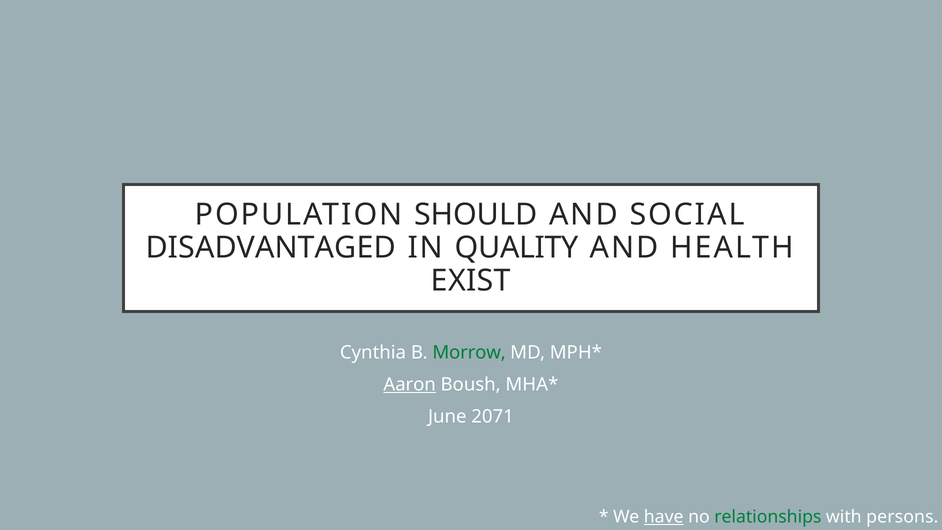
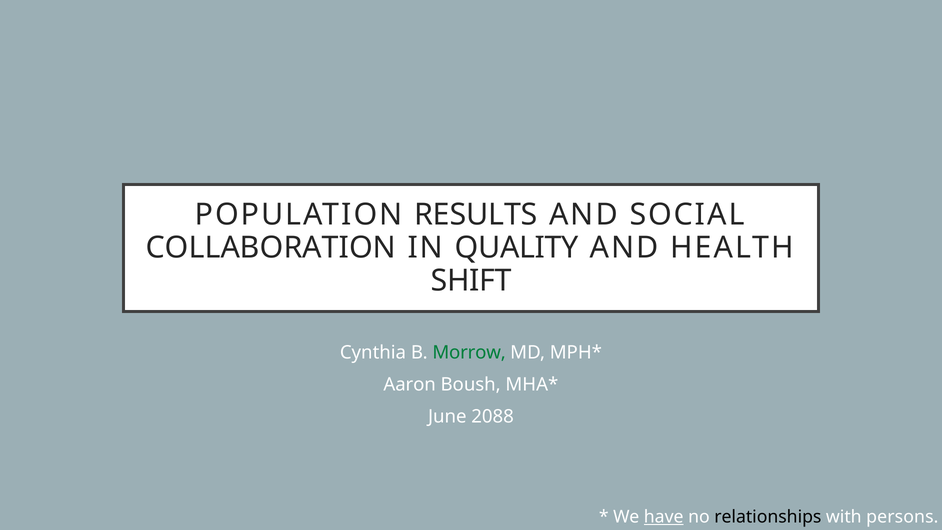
SHOULD: SHOULD -> RESULTS
DISADVANTAGED: DISADVANTAGED -> COLLABORATION
EXIST: EXIST -> SHIFT
Aaron underline: present -> none
2071: 2071 -> 2088
relationships colour: green -> black
